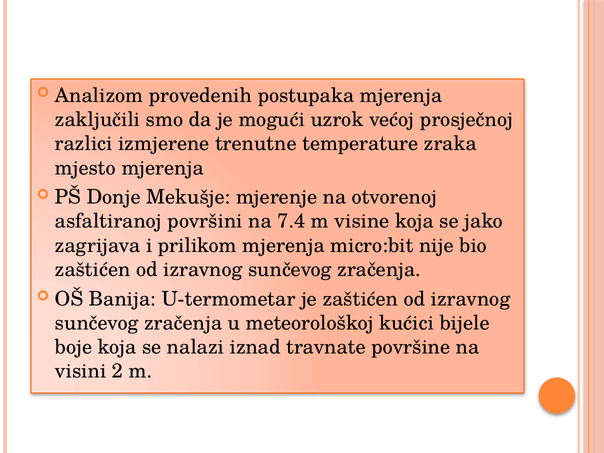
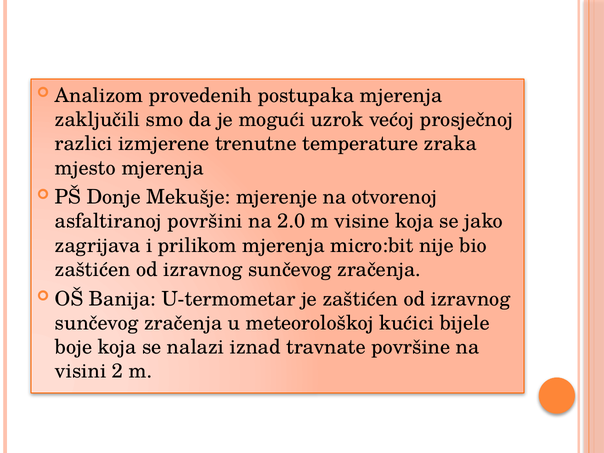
7.4: 7.4 -> 2.0
